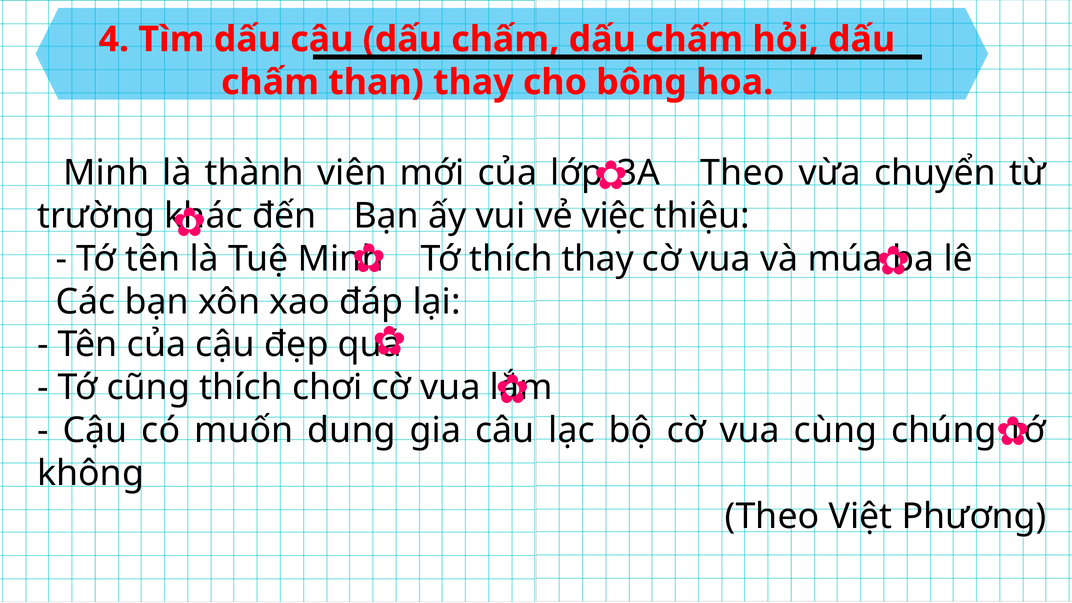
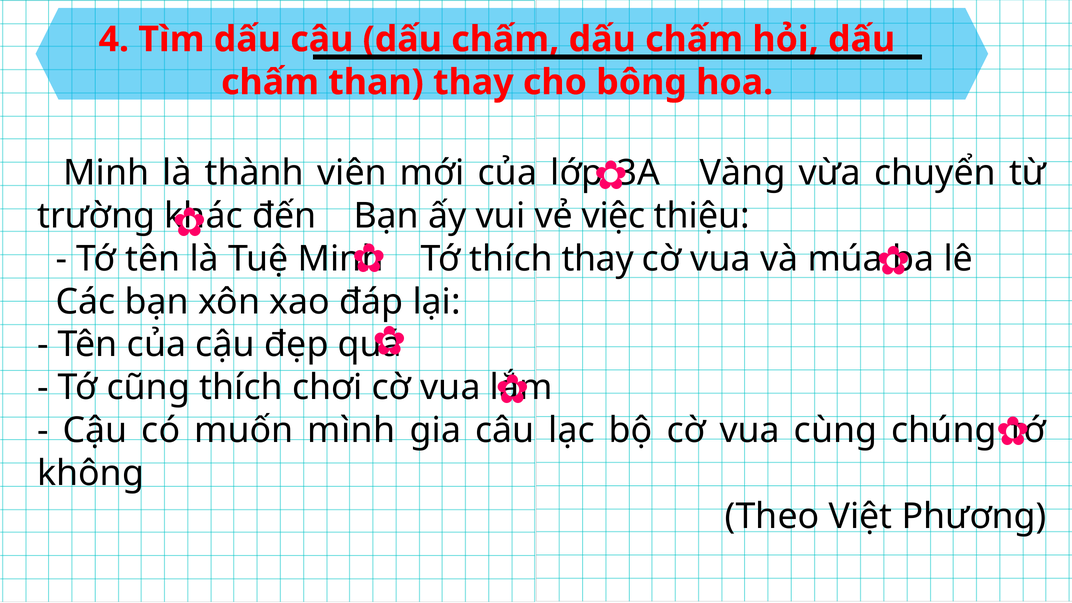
3A Theo: Theo -> Vàng
dung: dung -> mình
